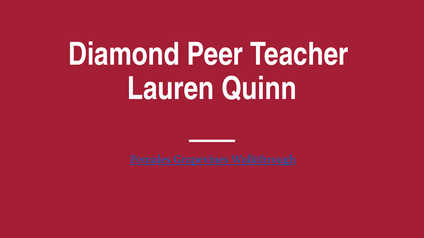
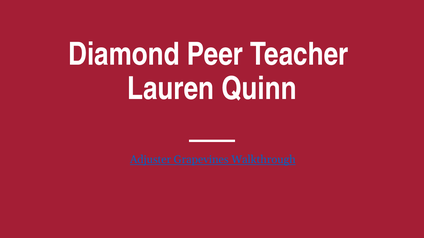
Females: Females -> Adjuster
